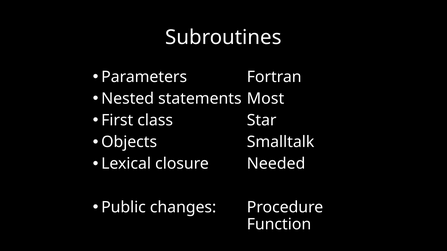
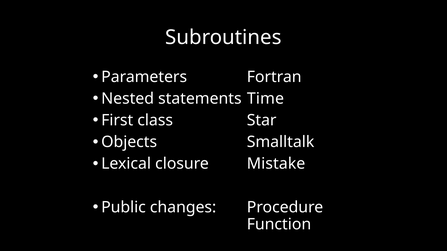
Most: Most -> Time
Needed: Needed -> Mistake
